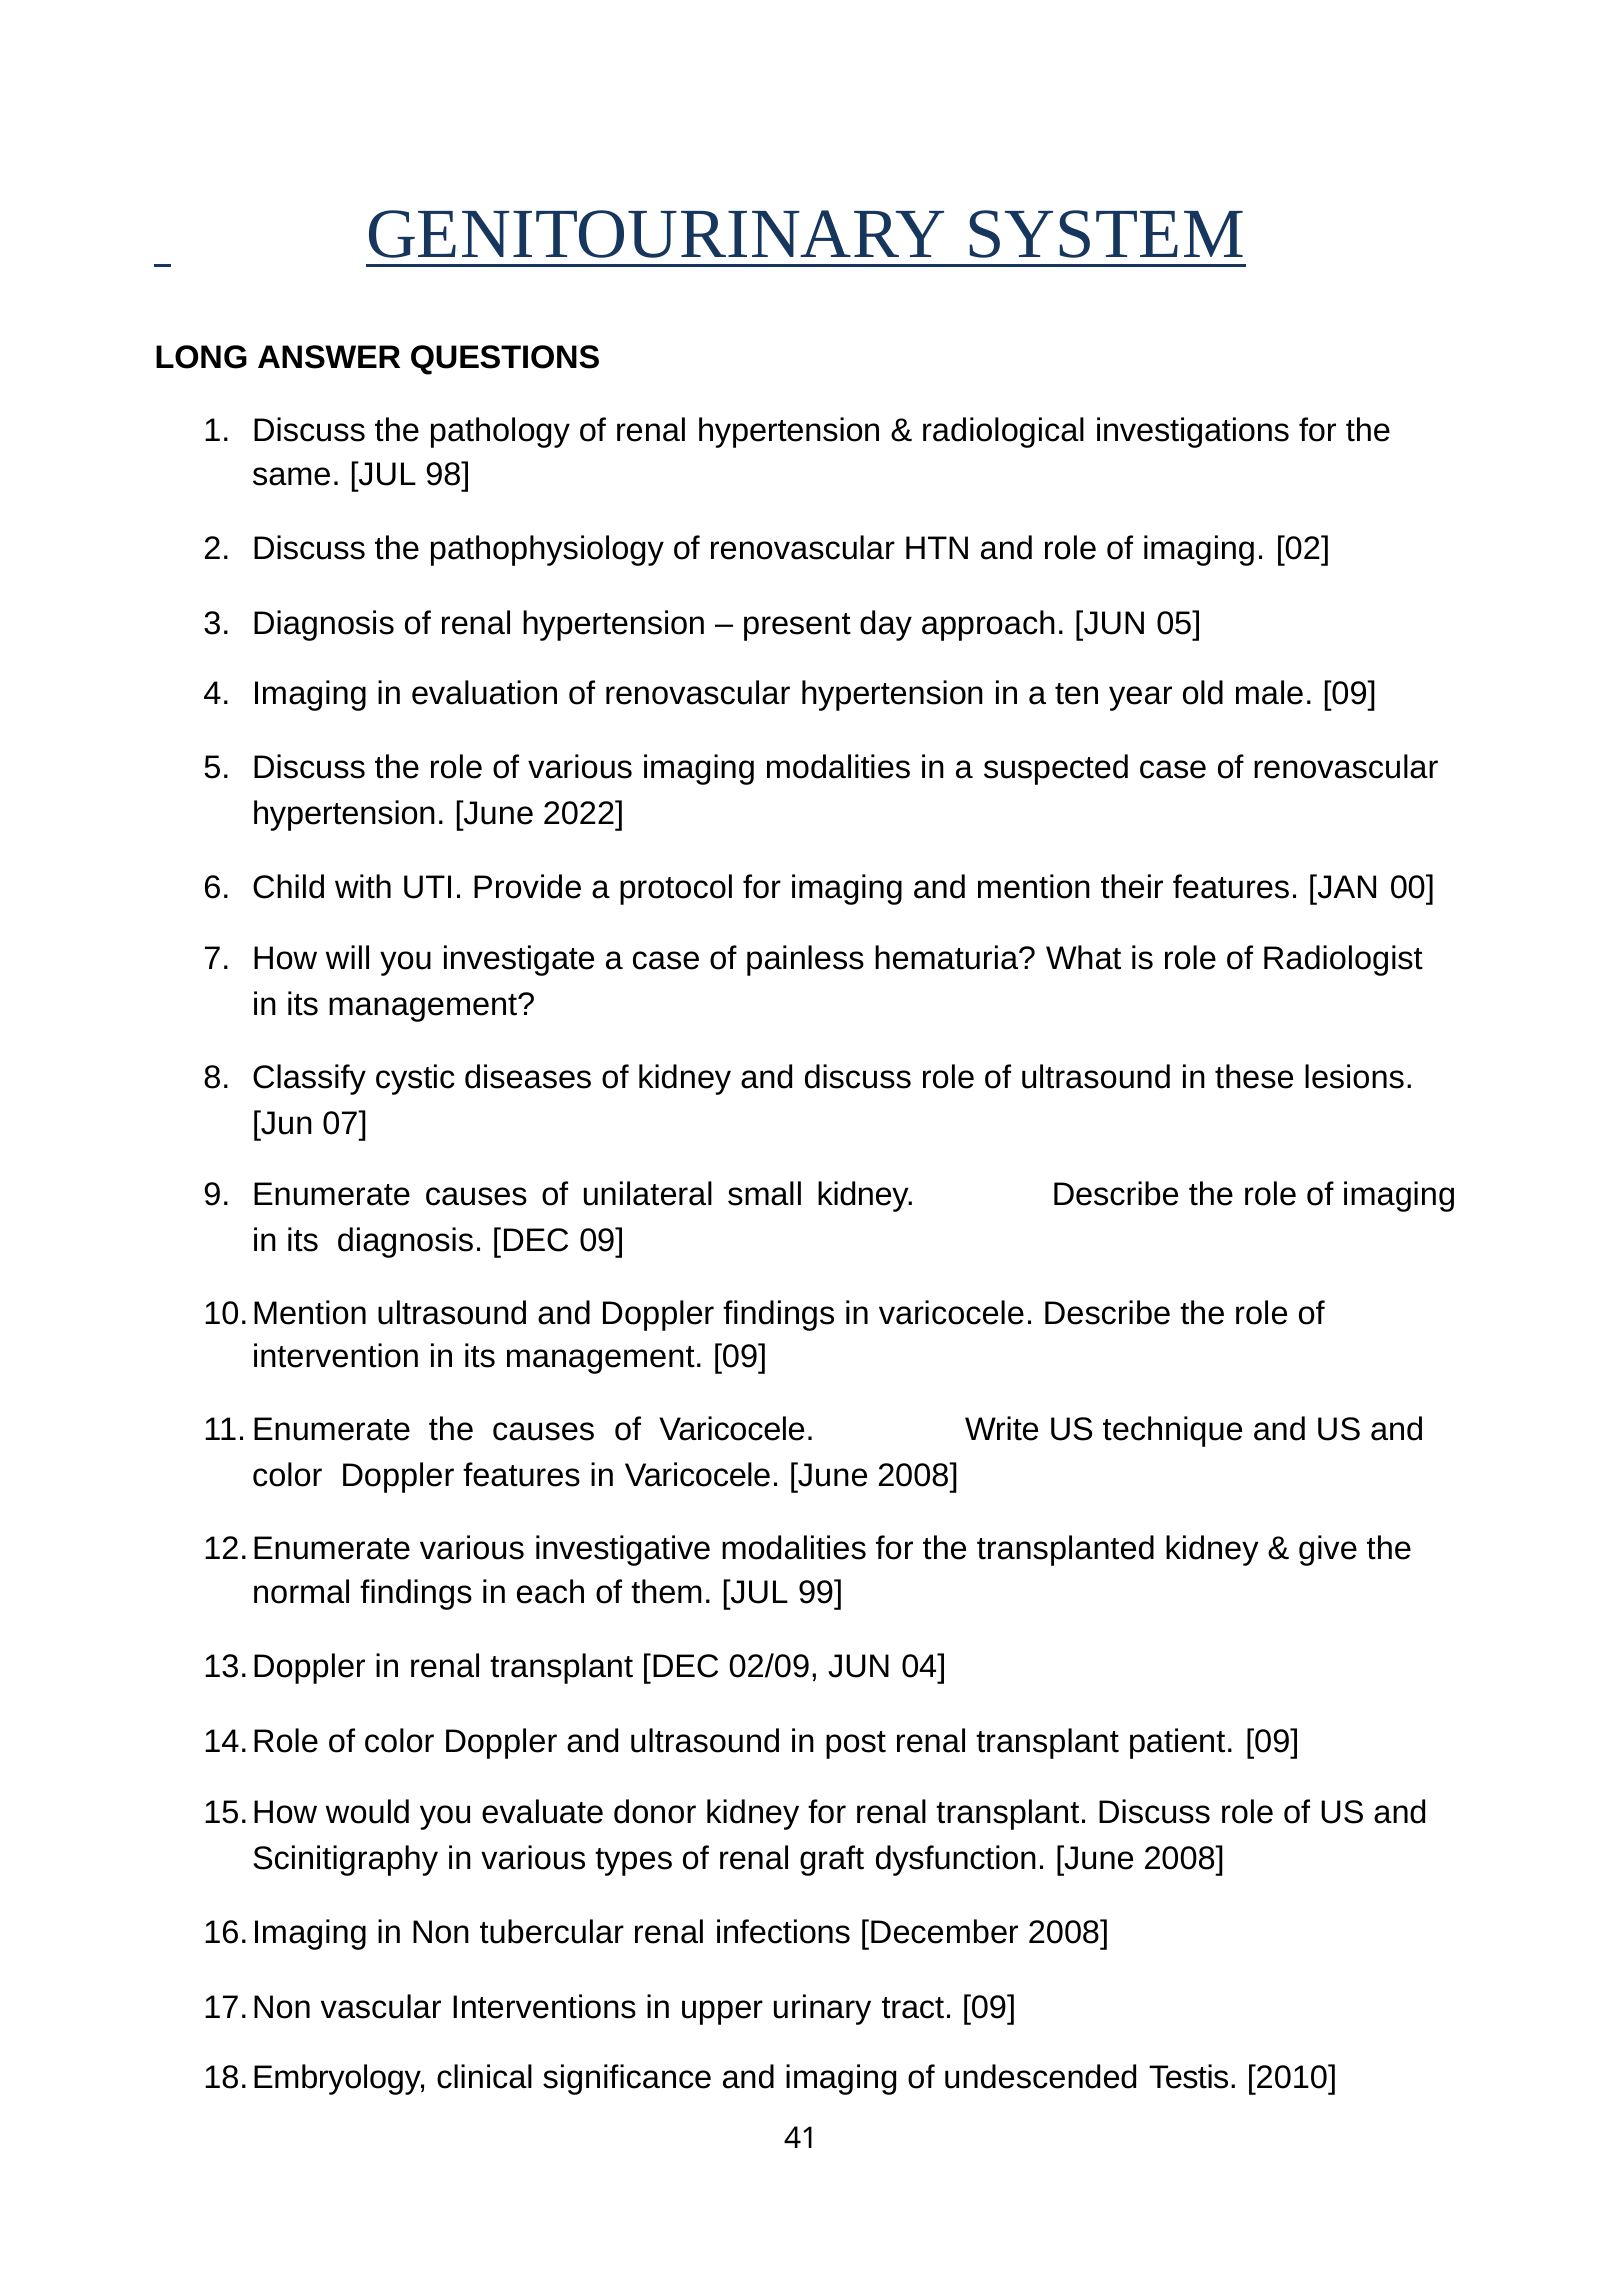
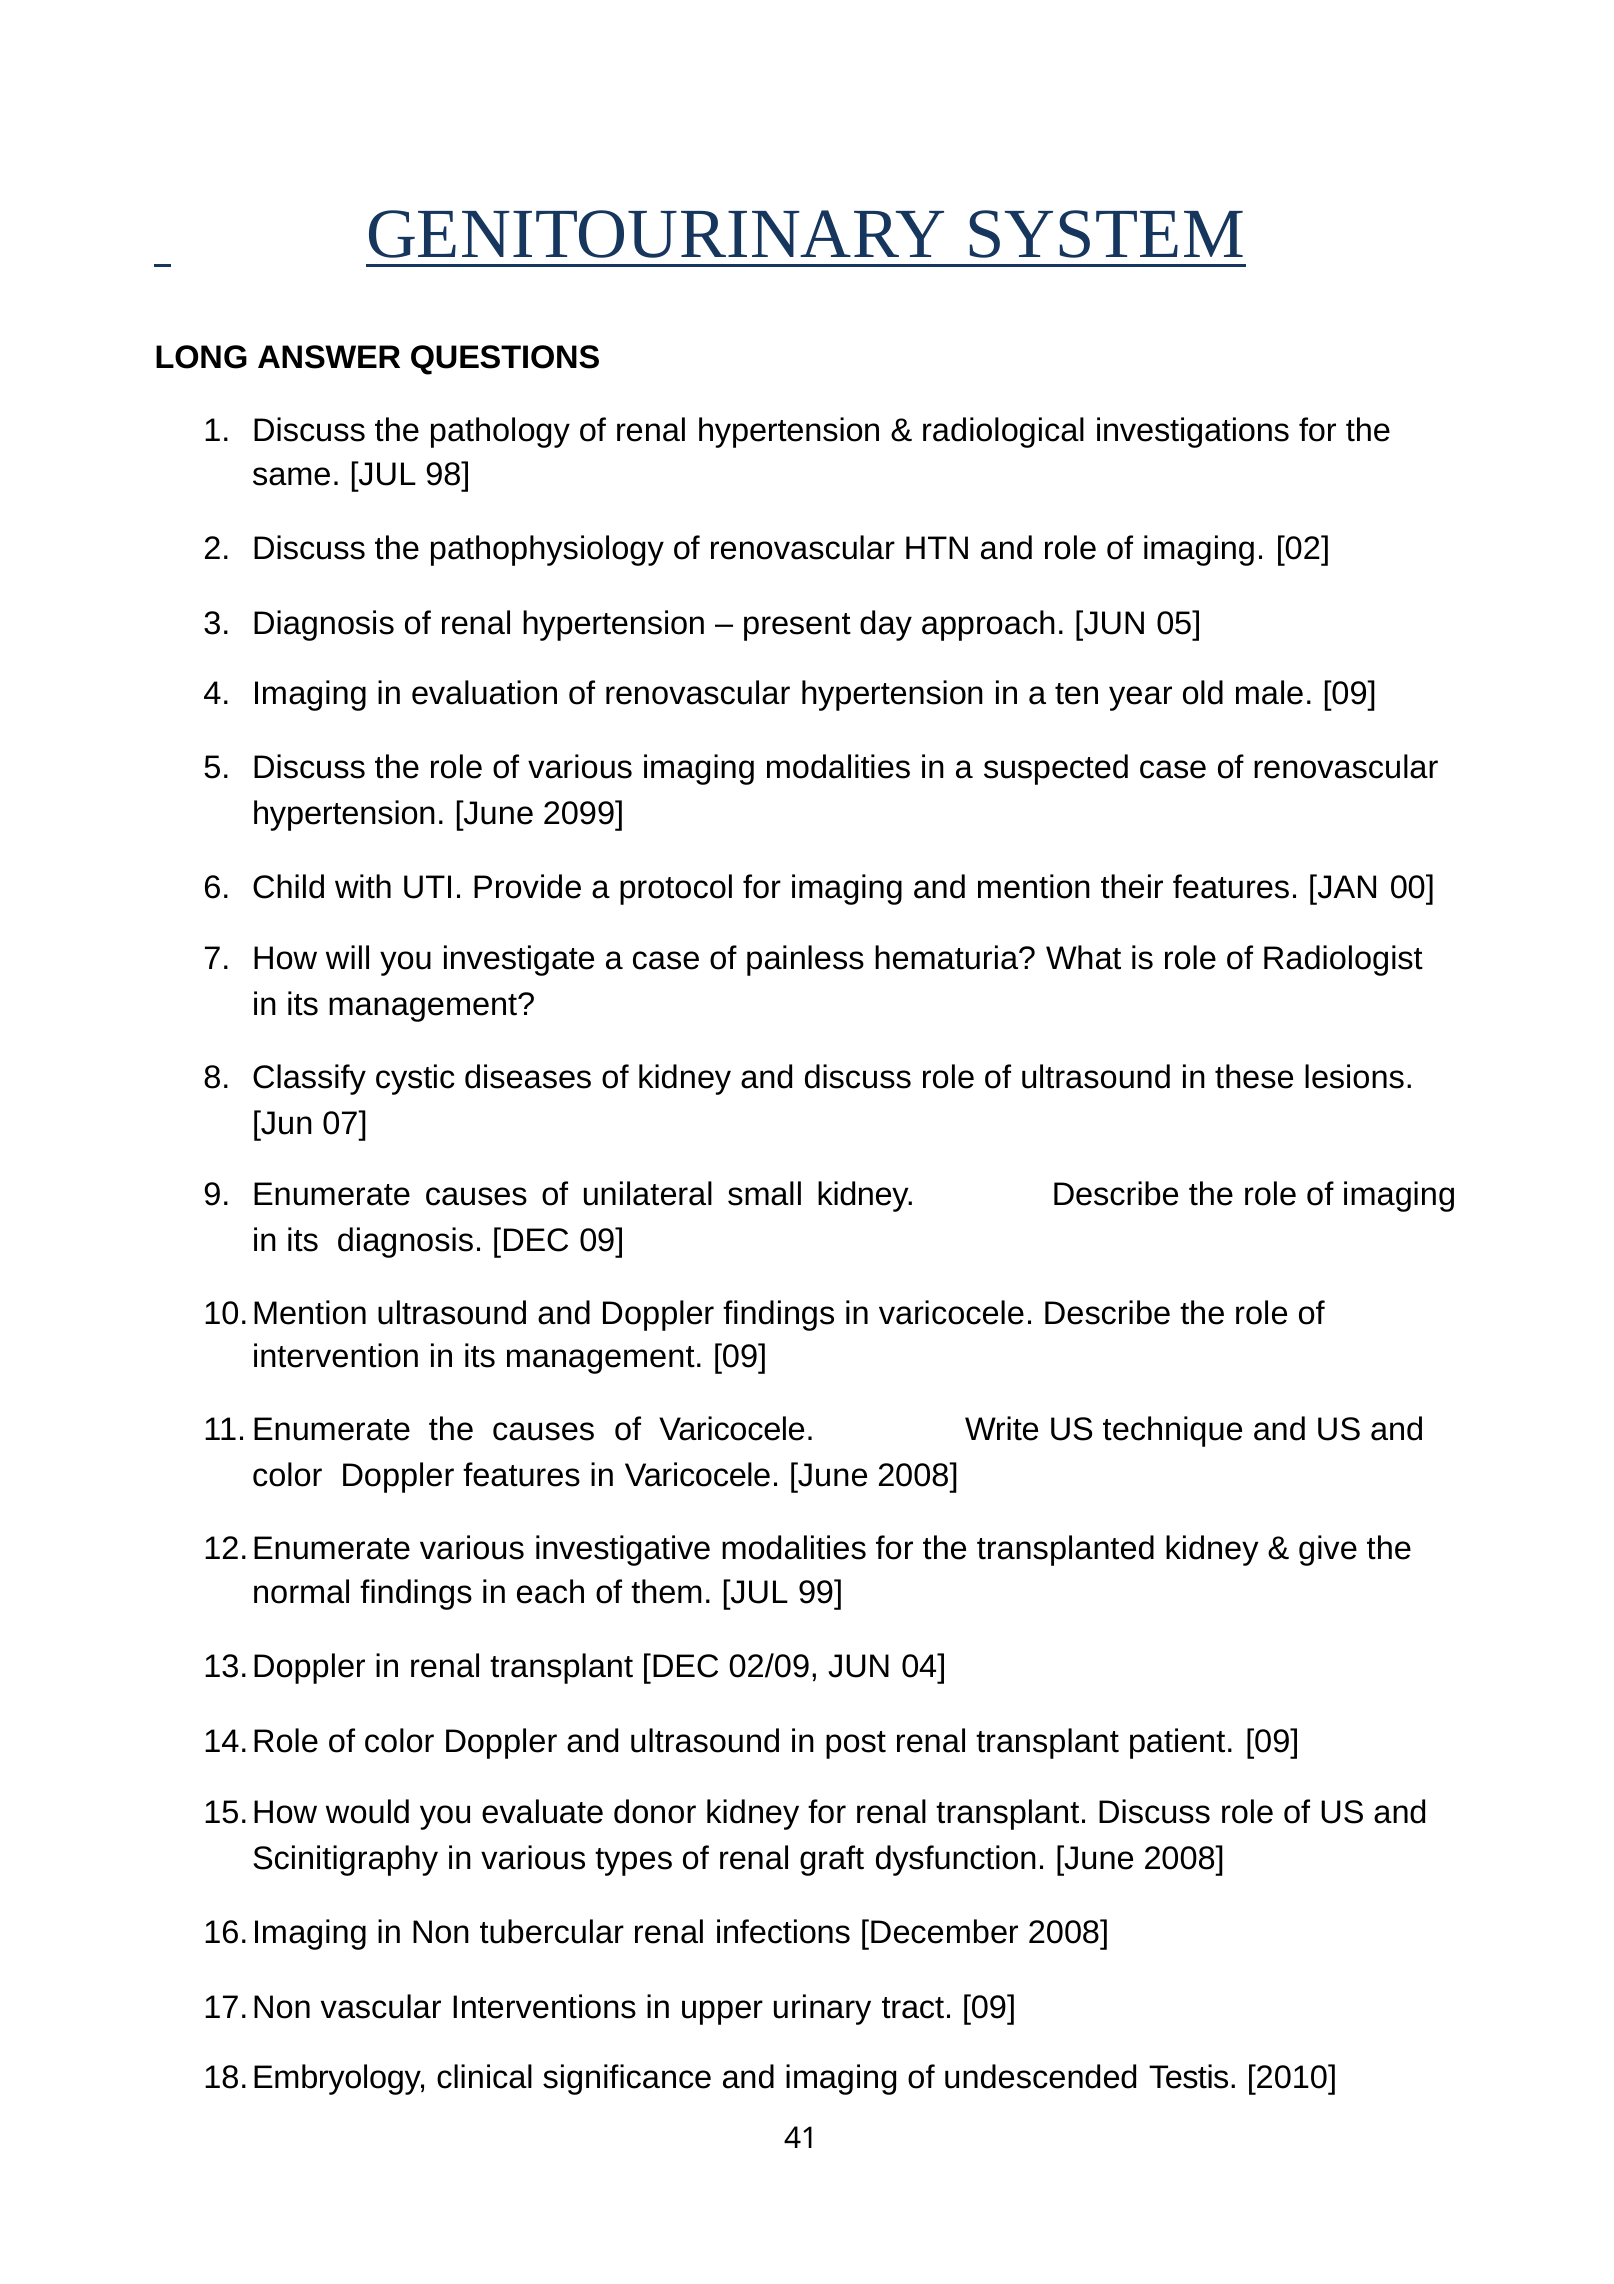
2022: 2022 -> 2099
